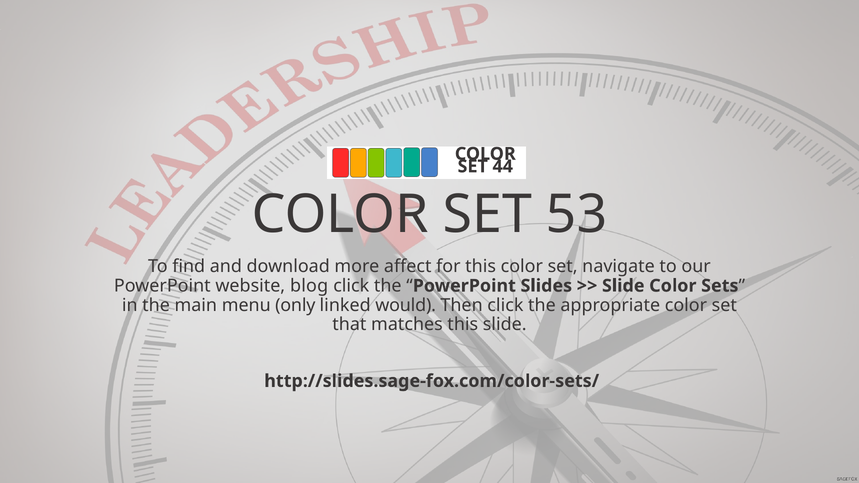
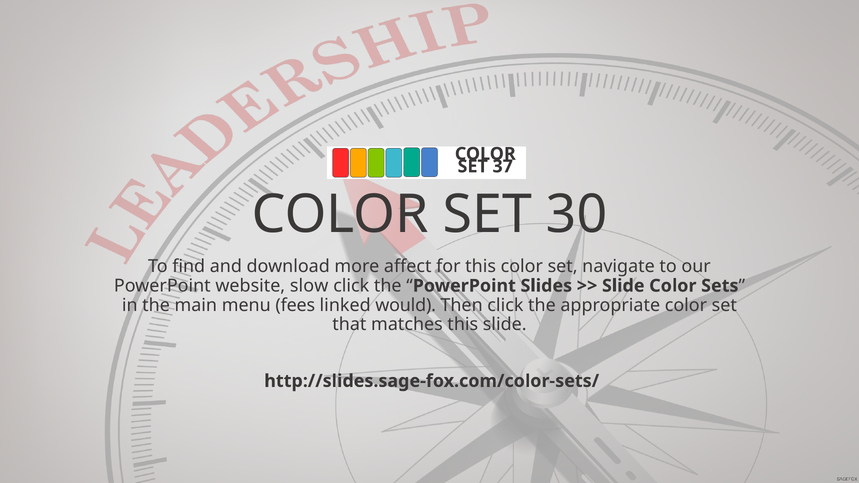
44: 44 -> 37
53: 53 -> 30
blog: blog -> slow
only: only -> fees
